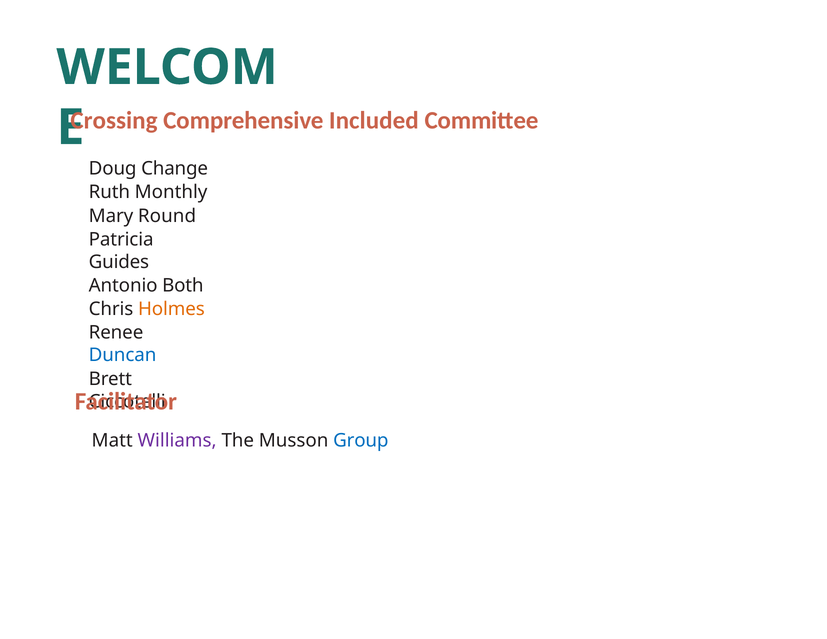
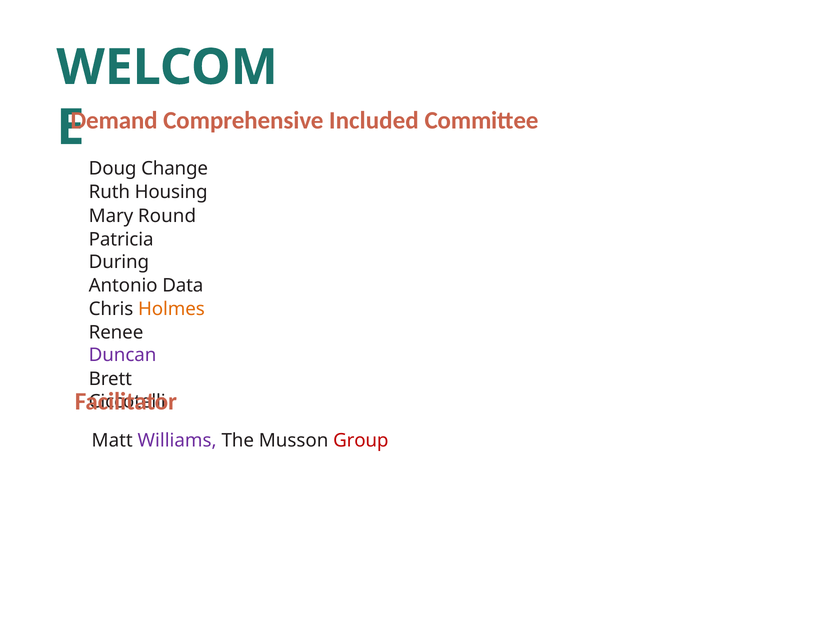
Crossing: Crossing -> Demand
Monthly: Monthly -> Housing
Guides: Guides -> During
Both: Both -> Data
Duncan colour: blue -> purple
Group colour: blue -> red
